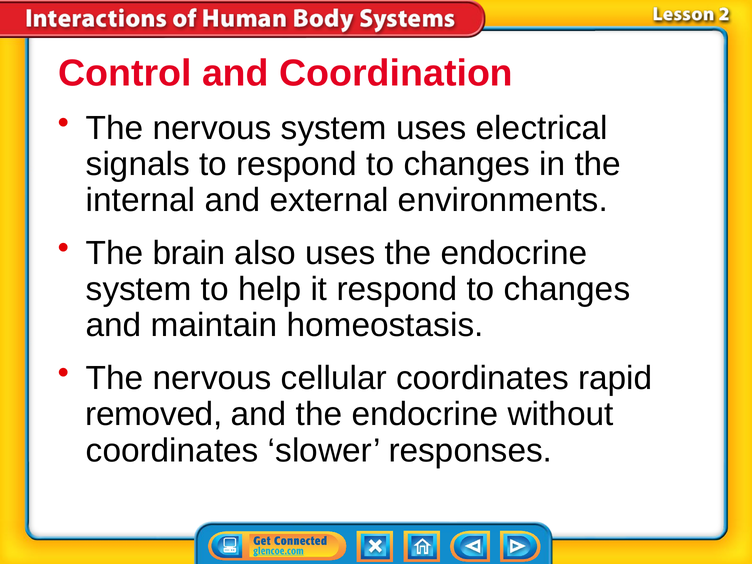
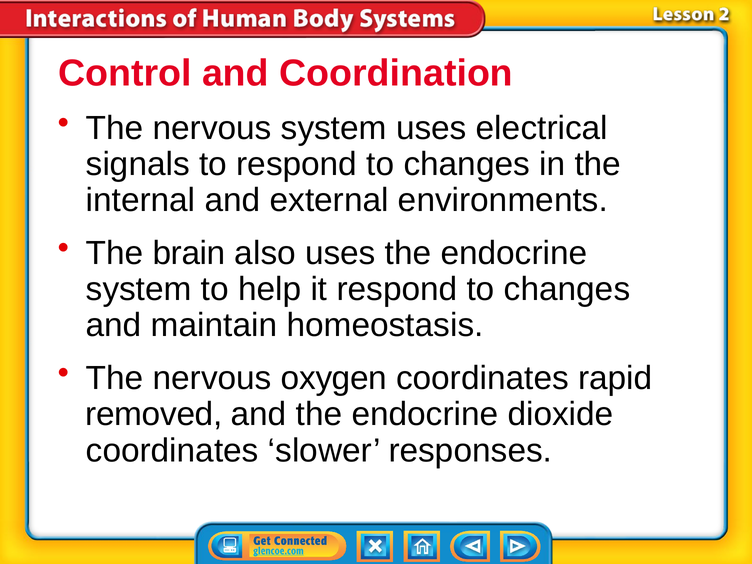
cellular: cellular -> oxygen
without: without -> dioxide
